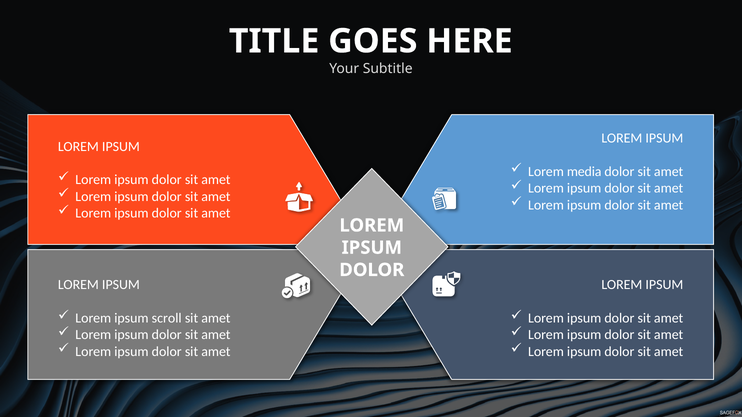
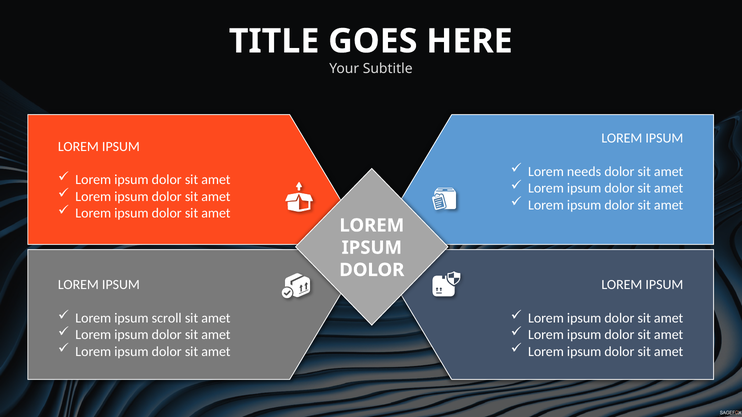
media: media -> needs
